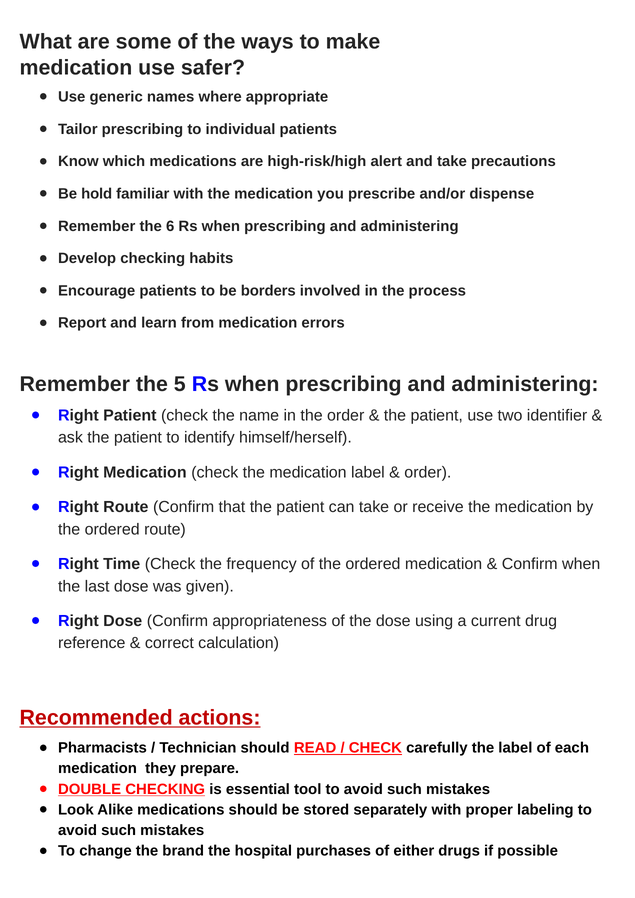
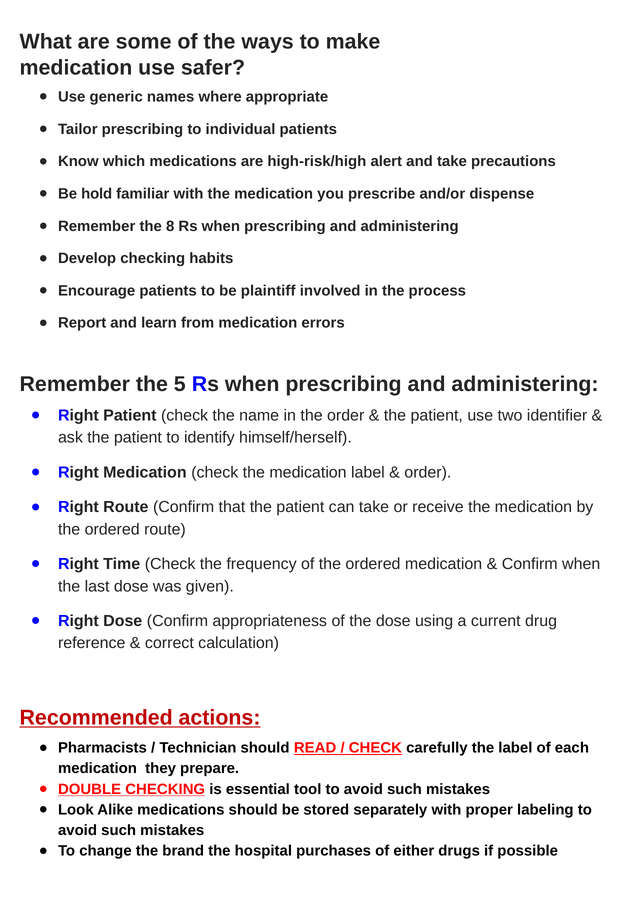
6: 6 -> 8
borders: borders -> plaintiff
